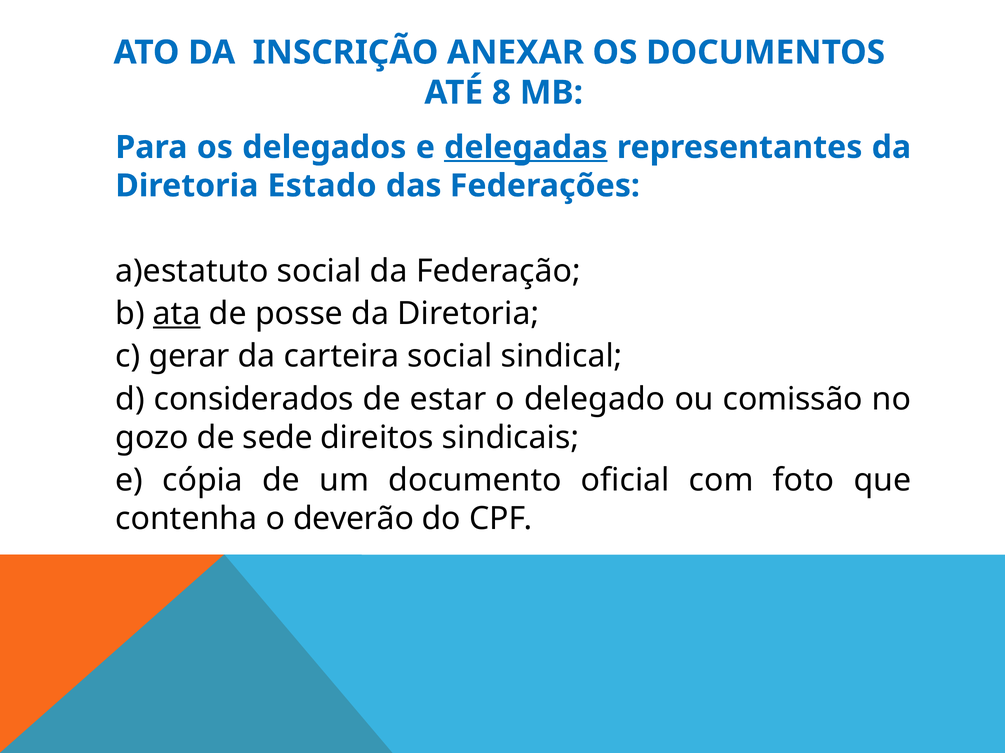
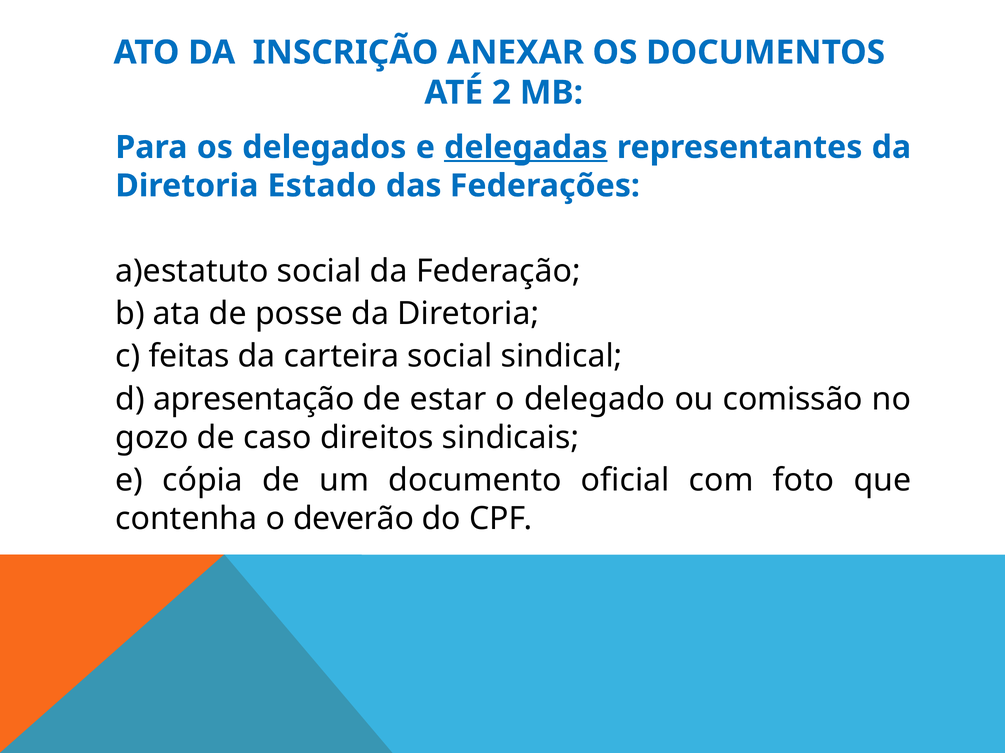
8: 8 -> 2
ata underline: present -> none
gerar: gerar -> feitas
considerados: considerados -> apresentação
sede: sede -> caso
